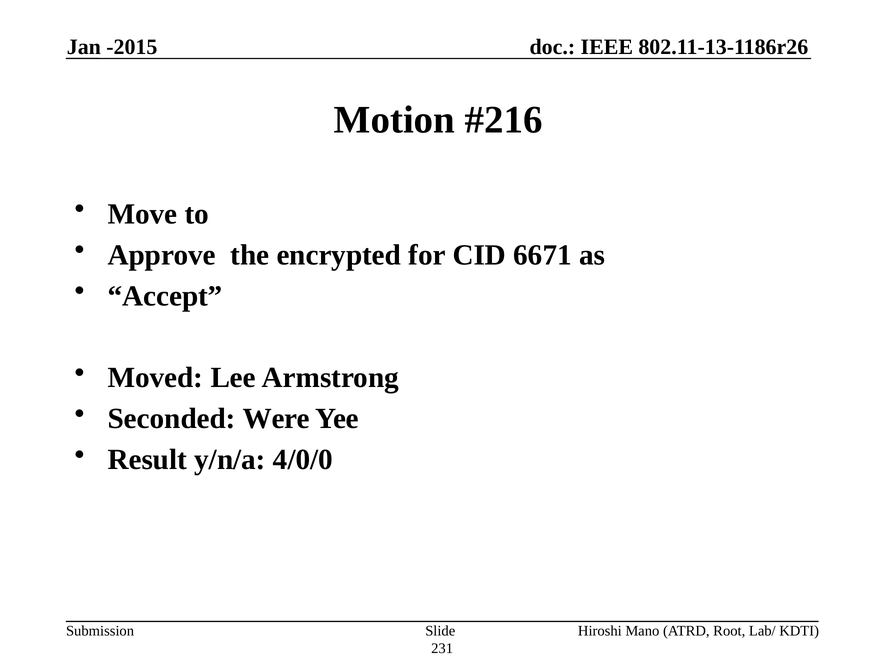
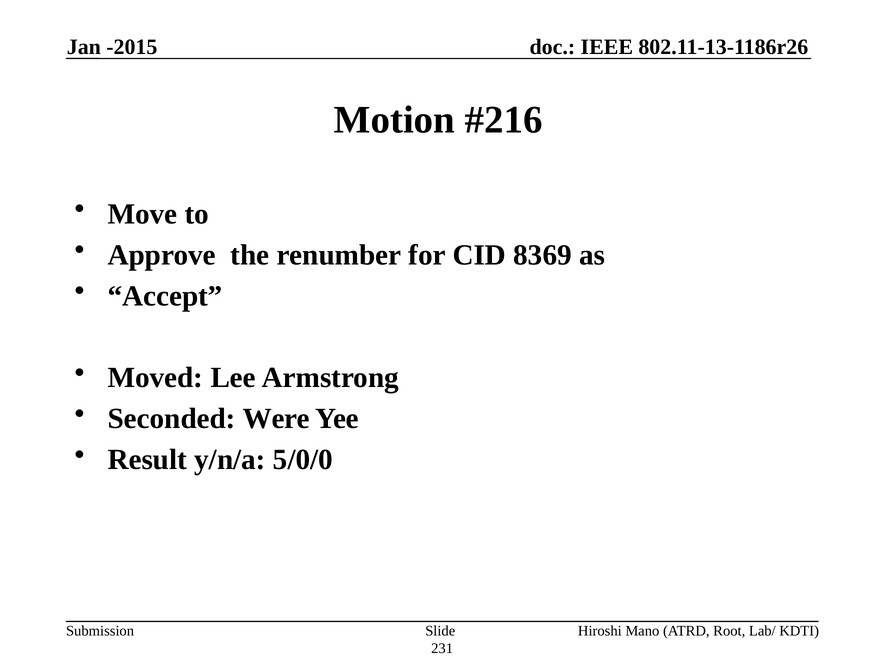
encrypted: encrypted -> renumber
6671: 6671 -> 8369
4/0/0: 4/0/0 -> 5/0/0
